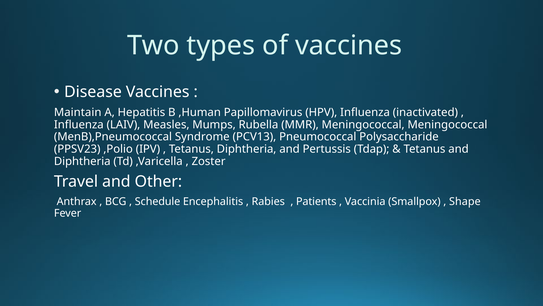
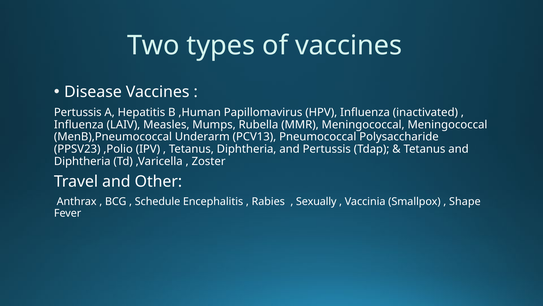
Maintain at (78, 112): Maintain -> Pertussis
Syndrome: Syndrome -> Underarm
Patients: Patients -> Sexually
